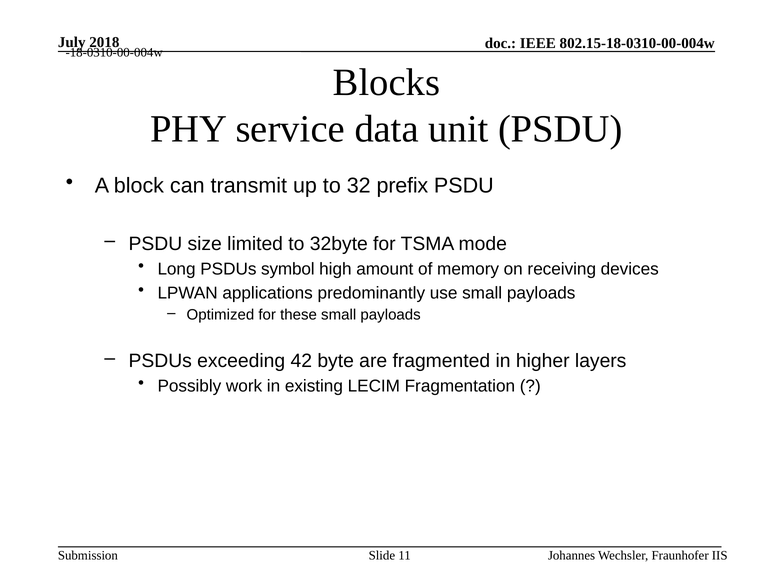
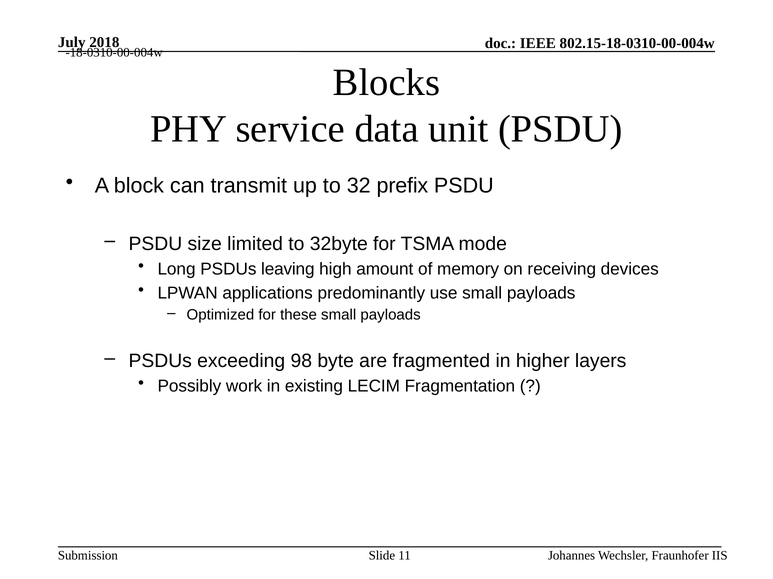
symbol: symbol -> leaving
42: 42 -> 98
